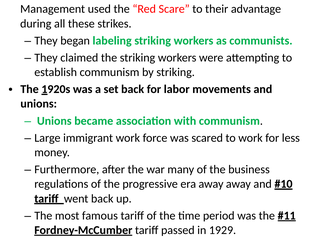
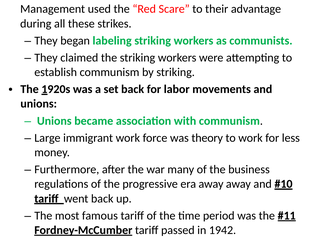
scared: scared -> theory
1929: 1929 -> 1942
